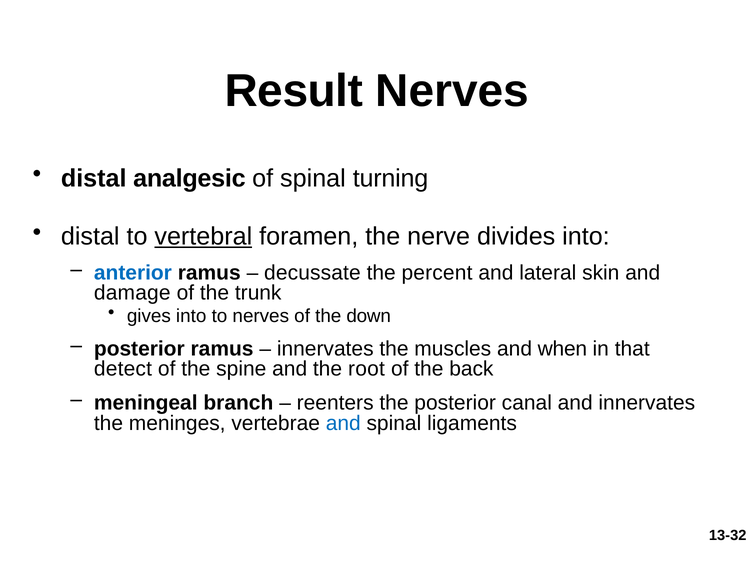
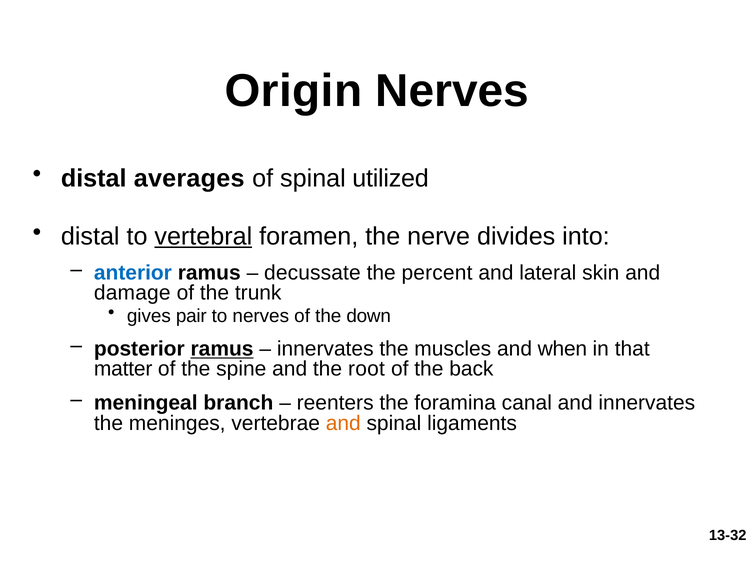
Result: Result -> Origin
analgesic: analgesic -> averages
turning: turning -> utilized
gives into: into -> pair
ramus at (222, 349) underline: none -> present
detect: detect -> matter
the posterior: posterior -> foramina
and at (343, 423) colour: blue -> orange
